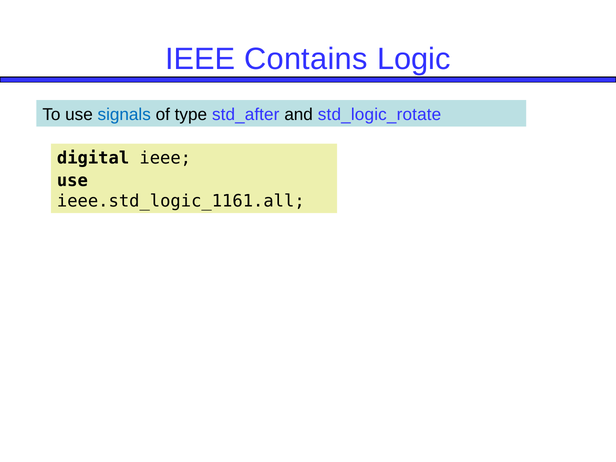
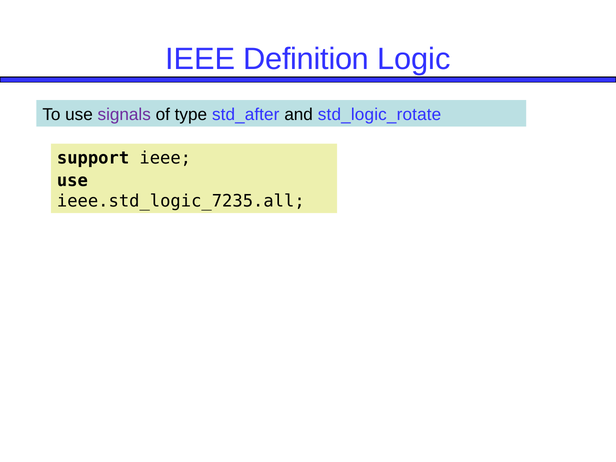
Contains: Contains -> Definition
signals colour: blue -> purple
digital: digital -> support
ieee.std_logic_1161.all: ieee.std_logic_1161.all -> ieee.std_logic_7235.all
